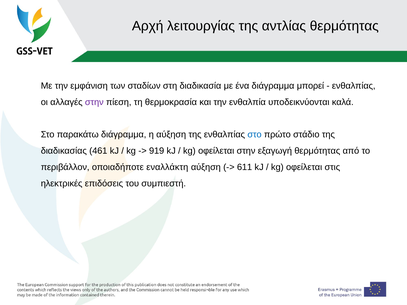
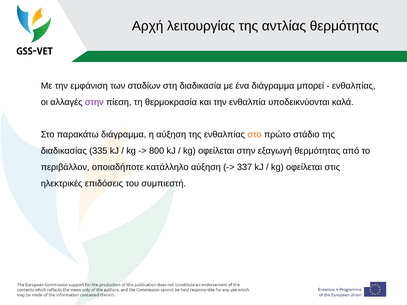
στο at (255, 135) colour: blue -> orange
461: 461 -> 335
919: 919 -> 800
εναλλάκτη: εναλλάκτη -> κατάλληλο
611: 611 -> 337
